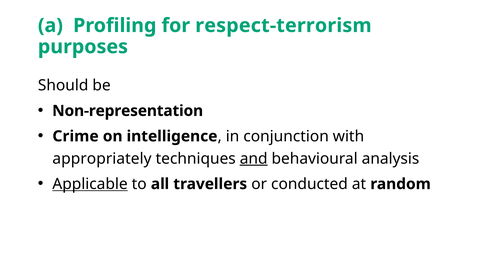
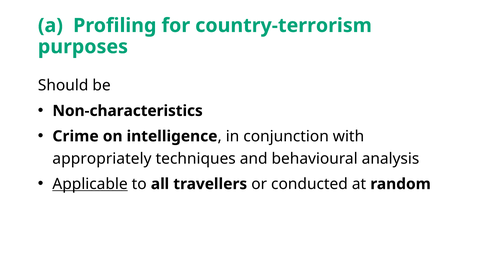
respect-terrorism: respect-terrorism -> country-terrorism
Non-representation: Non-representation -> Non-characteristics
and underline: present -> none
